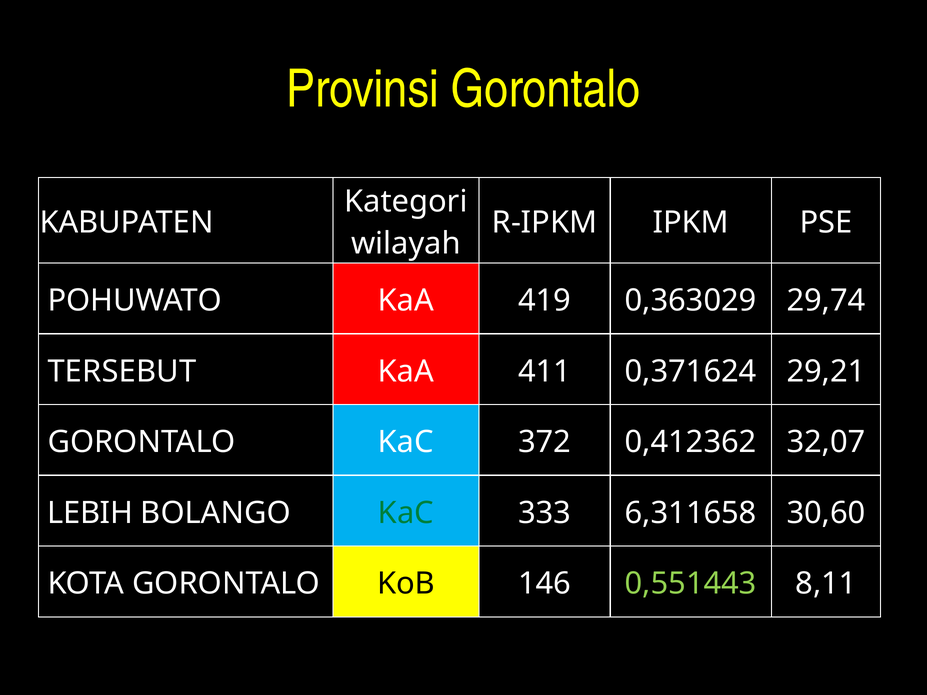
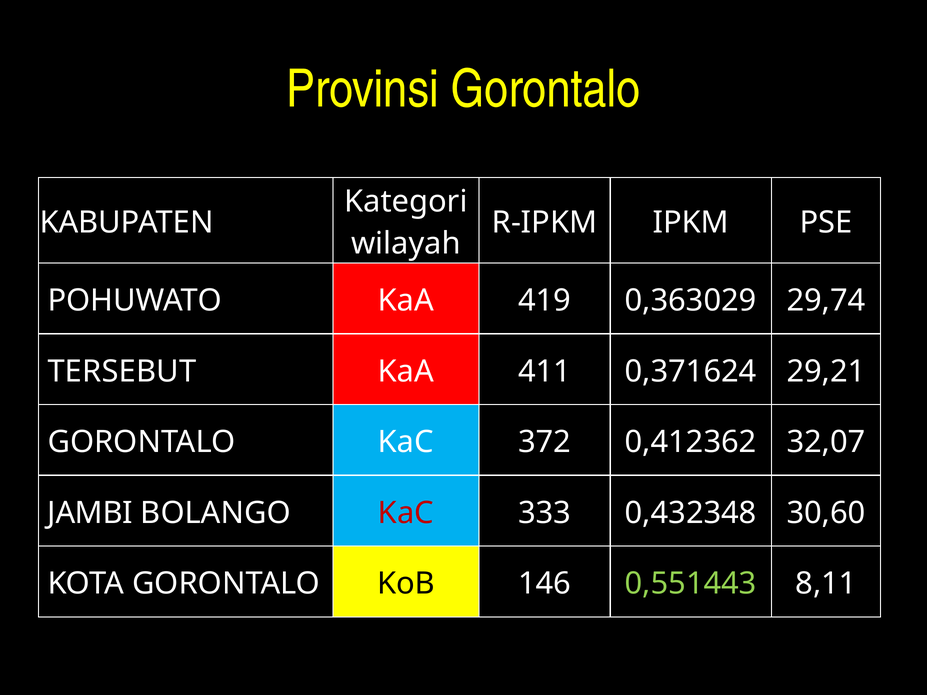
LEBIH: LEBIH -> JAMBI
KaC at (406, 513) colour: green -> red
6,311658: 6,311658 -> 0,432348
